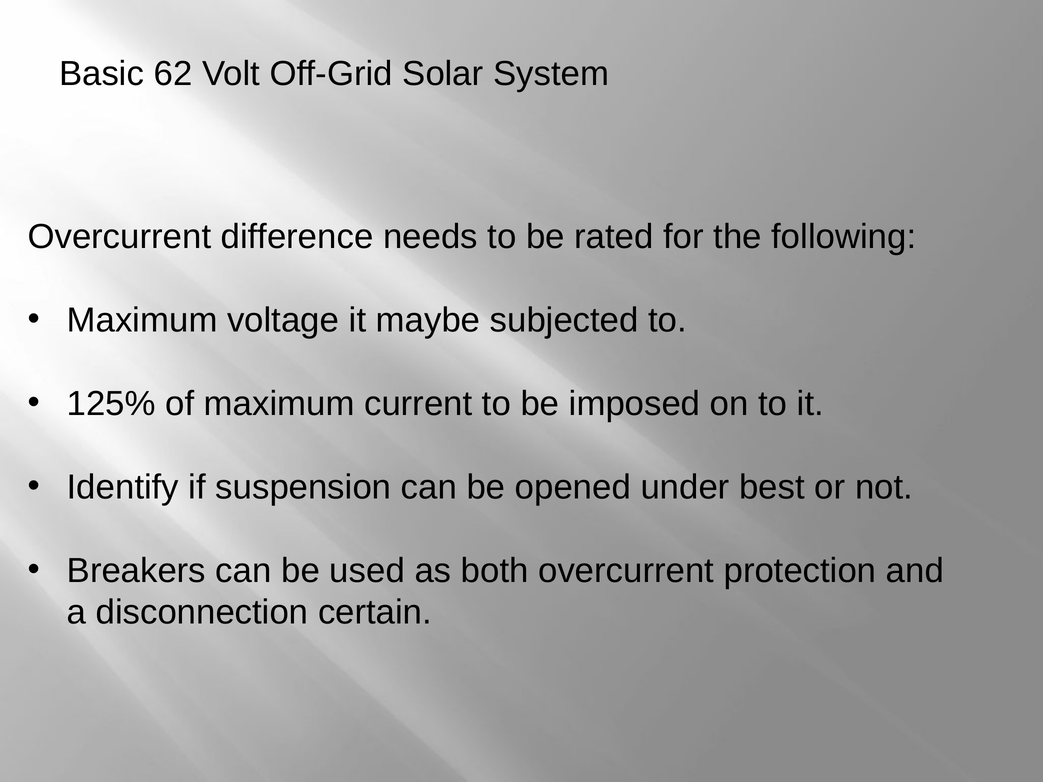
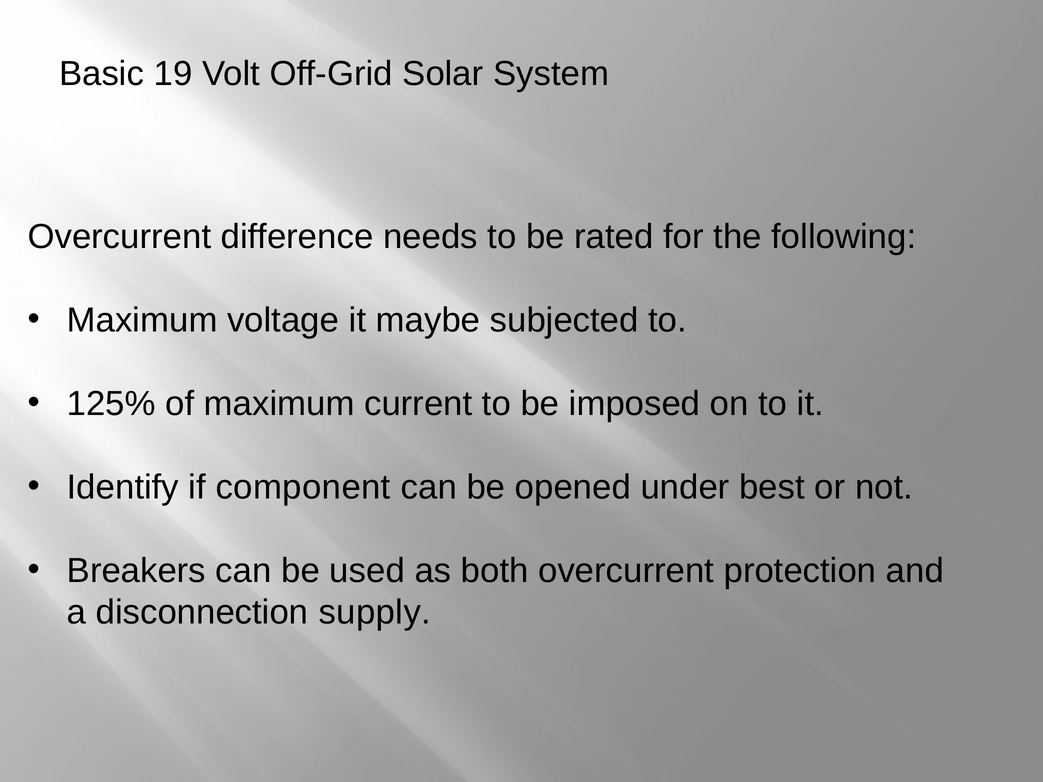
62: 62 -> 19
suspension: suspension -> component
certain: certain -> supply
